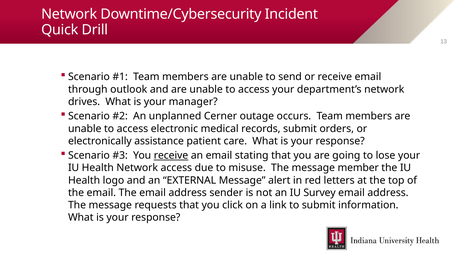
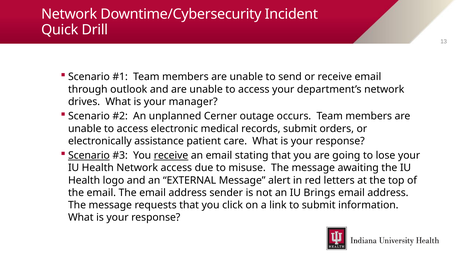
Scenario at (89, 156) underline: none -> present
member: member -> awaiting
Survey: Survey -> Brings
